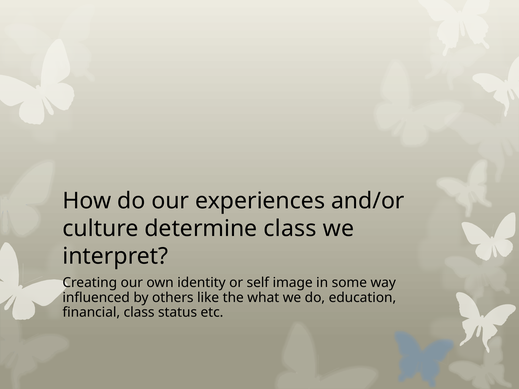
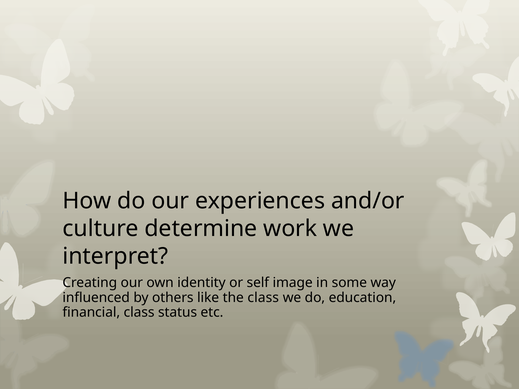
determine class: class -> work
the what: what -> class
